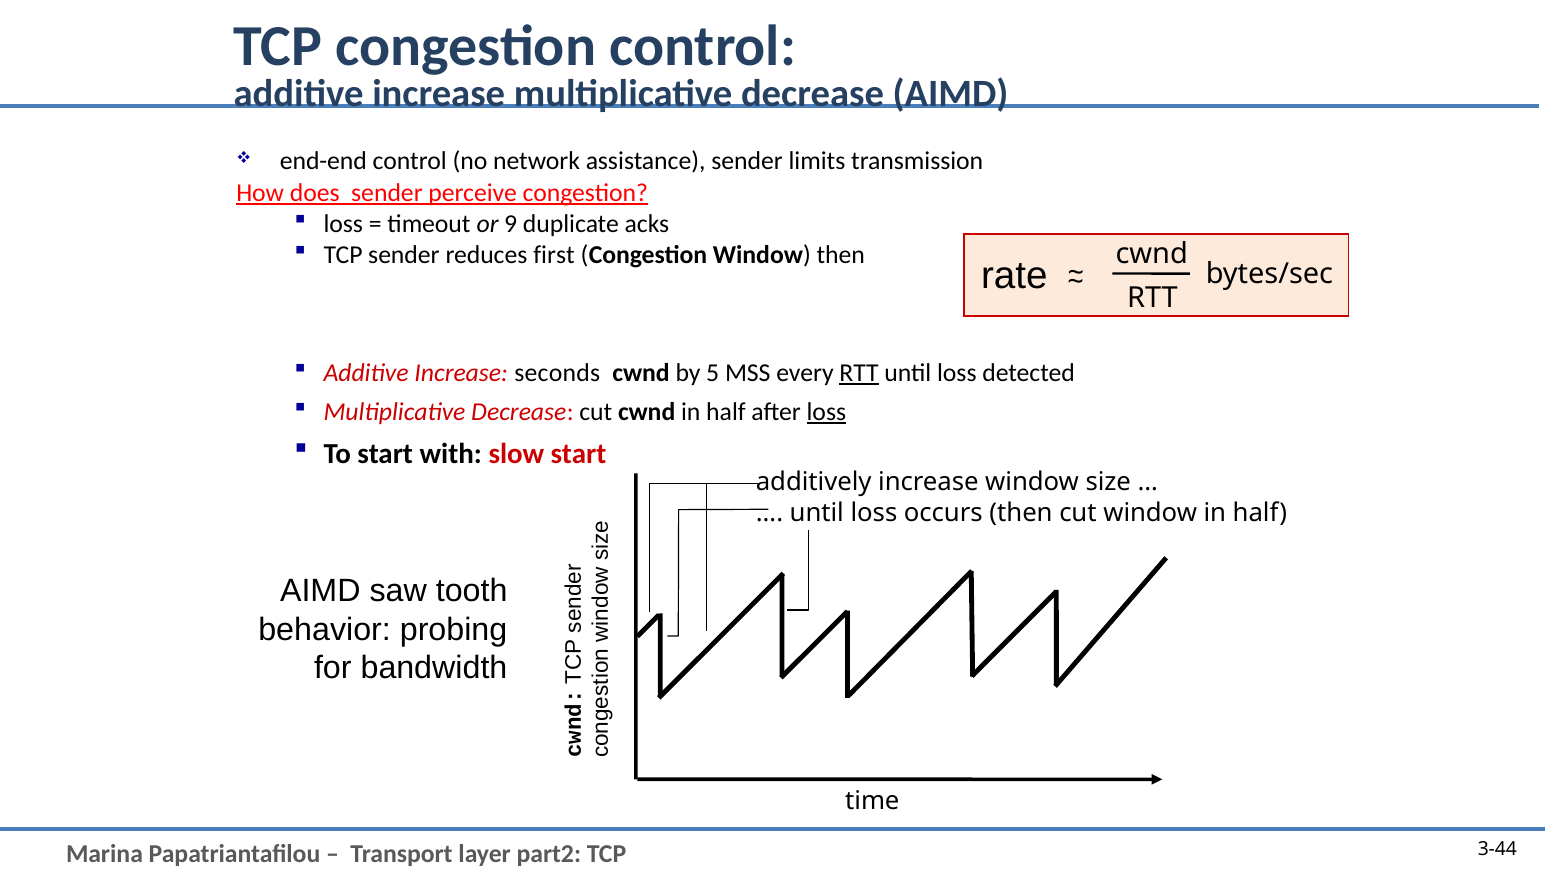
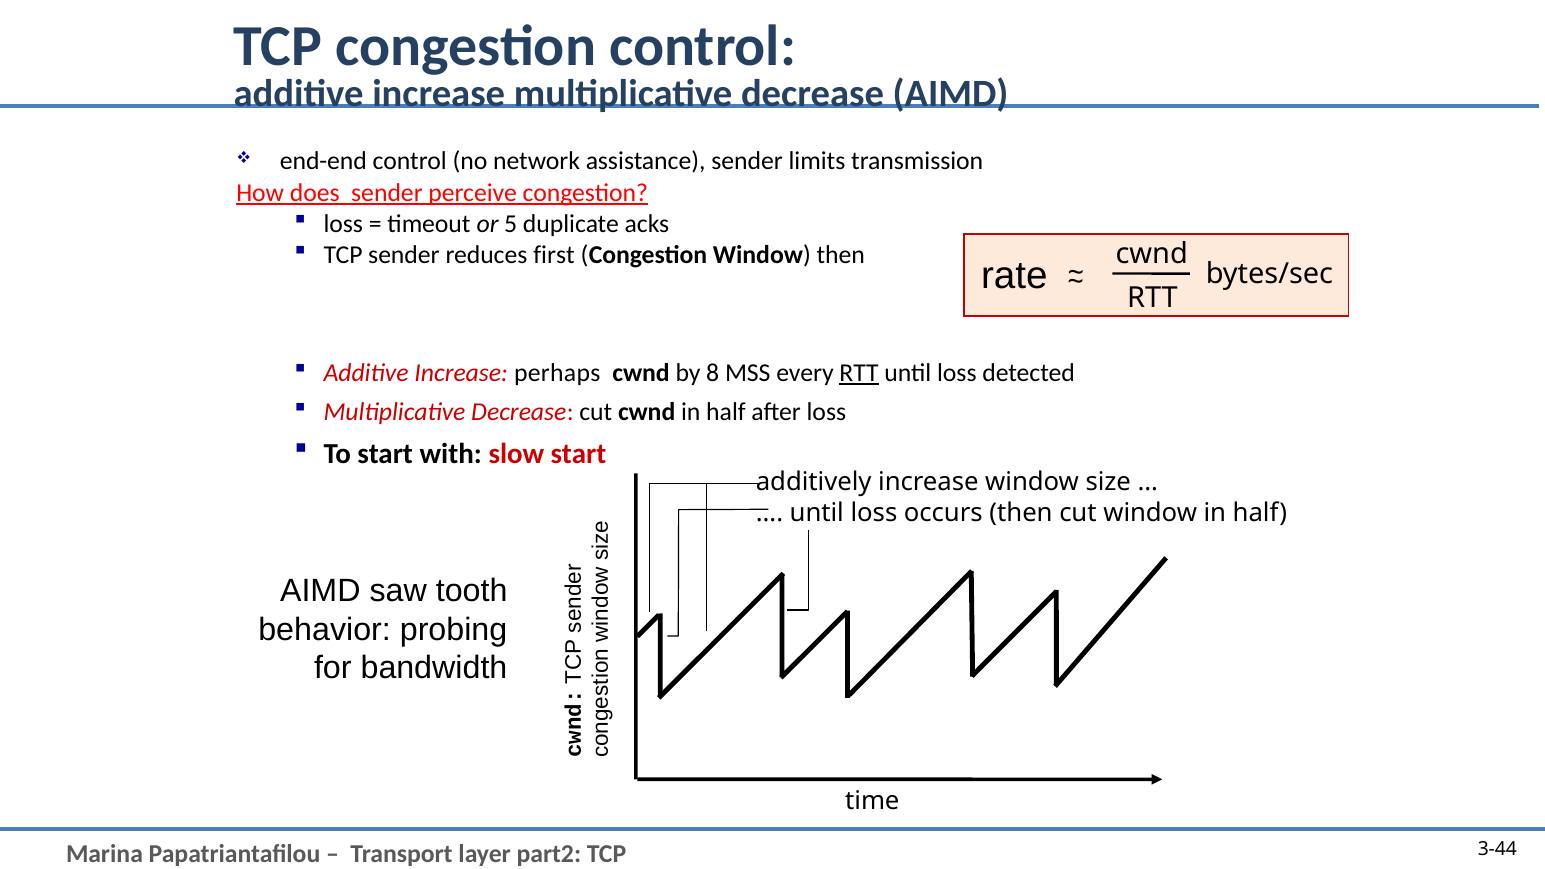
9: 9 -> 5
seconds: seconds -> perhaps
5: 5 -> 8
loss at (826, 412) underline: present -> none
